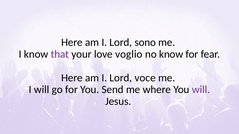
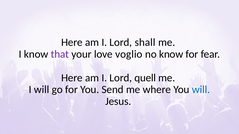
sono: sono -> shall
voce: voce -> quell
will at (201, 90) colour: purple -> blue
